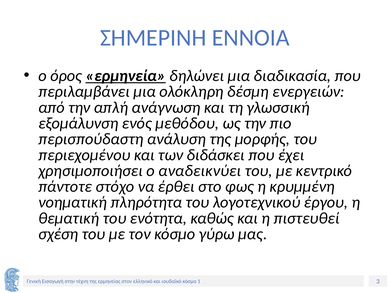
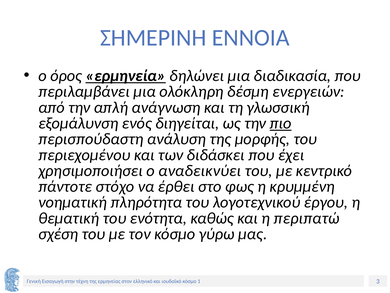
μεθόδου: μεθόδου -> διηγείται
πιο underline: none -> present
πιστευθεί: πιστευθεί -> περιπατώ
